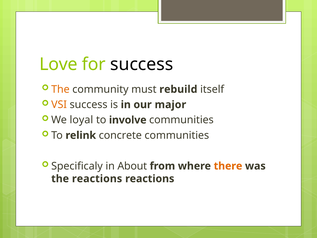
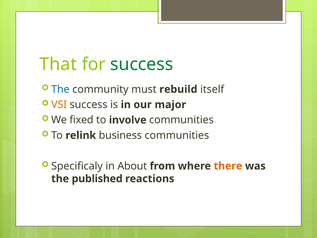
Love: Love -> That
success at (142, 64) colour: black -> green
The at (60, 89) colour: orange -> blue
loyal: loyal -> fixed
concrete: concrete -> business
the reactions: reactions -> published
